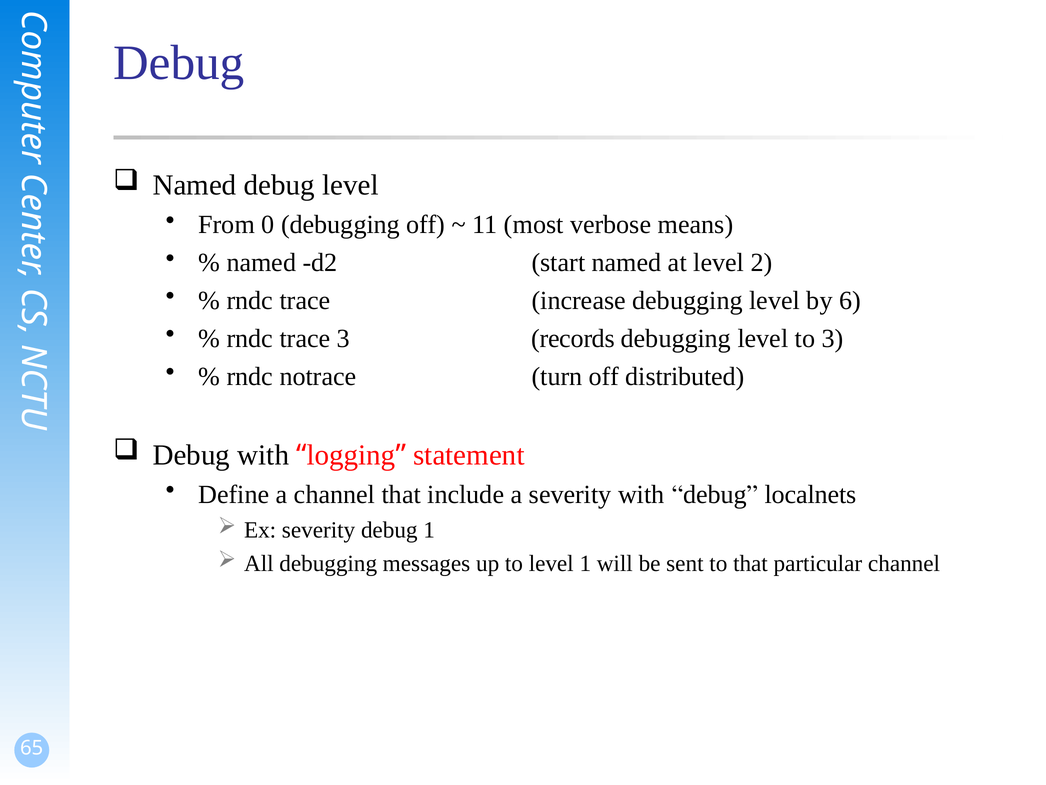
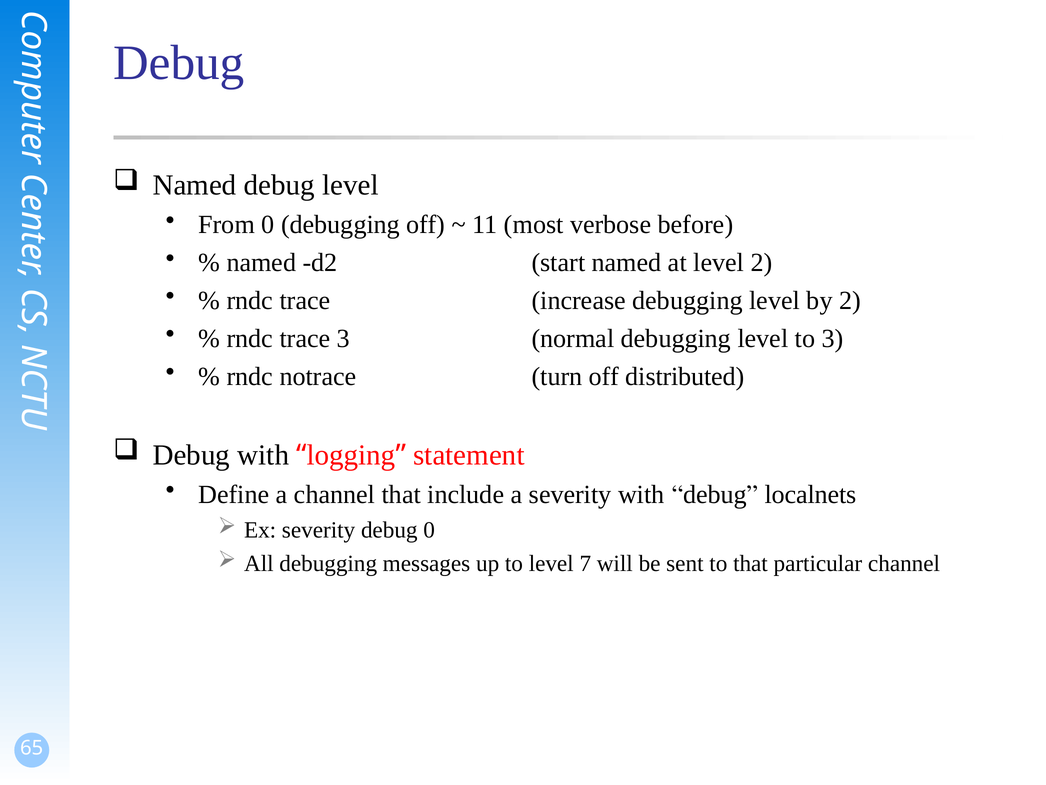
means: means -> before
by 6: 6 -> 2
records: records -> normal
debug 1: 1 -> 0
level 1: 1 -> 7
